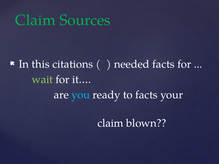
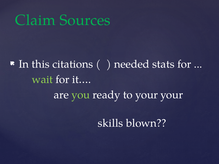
needed facts: facts -> stats
you colour: light blue -> light green
to facts: facts -> your
claim at (111, 123): claim -> skills
